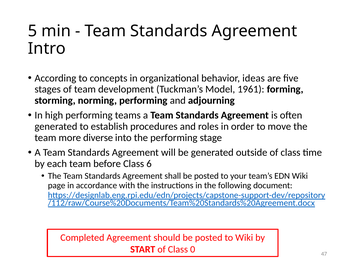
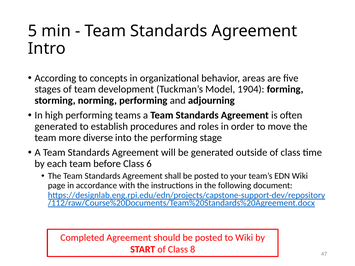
ideas: ideas -> areas
1961: 1961 -> 1904
0: 0 -> 8
